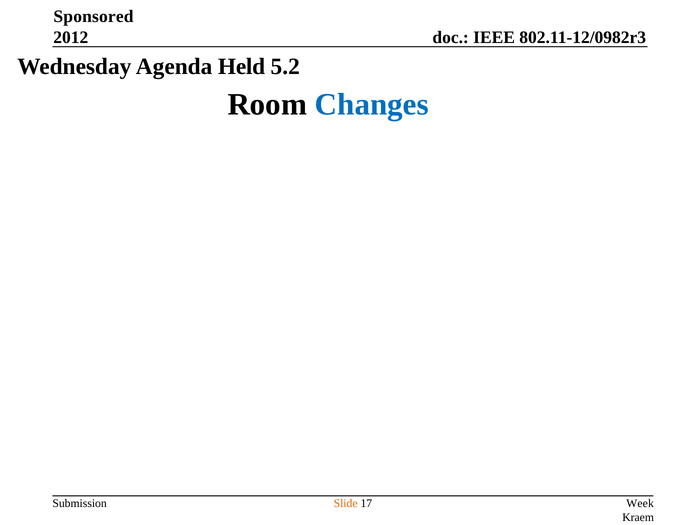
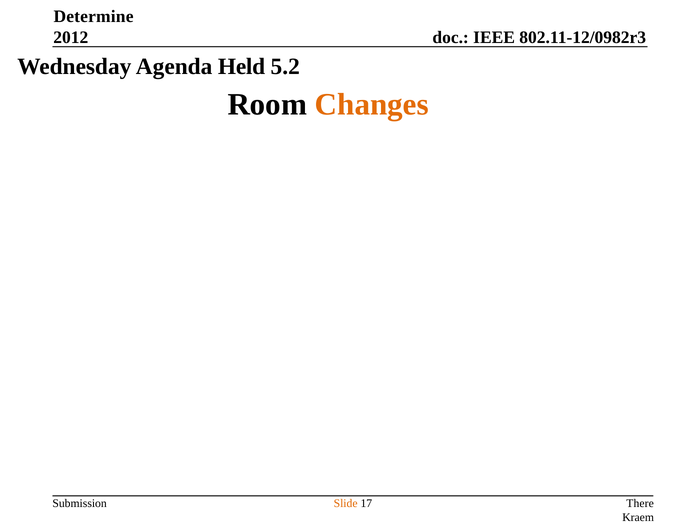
Sponsored: Sponsored -> Determine
Changes colour: blue -> orange
Week: Week -> There
